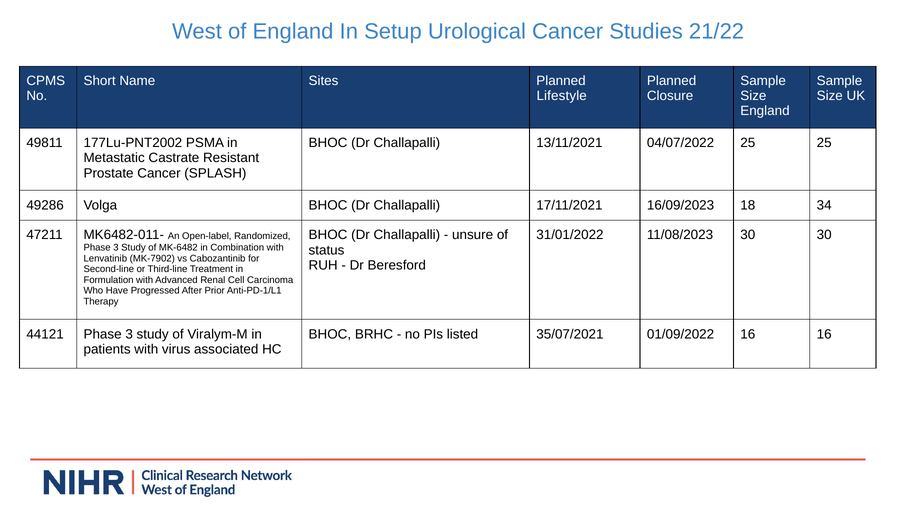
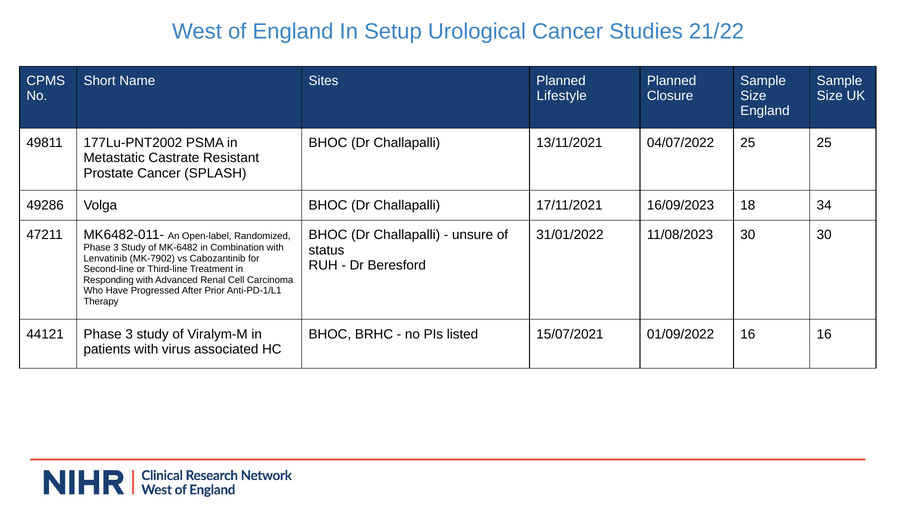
Formulation: Formulation -> Responding
35/07/2021: 35/07/2021 -> 15/07/2021
